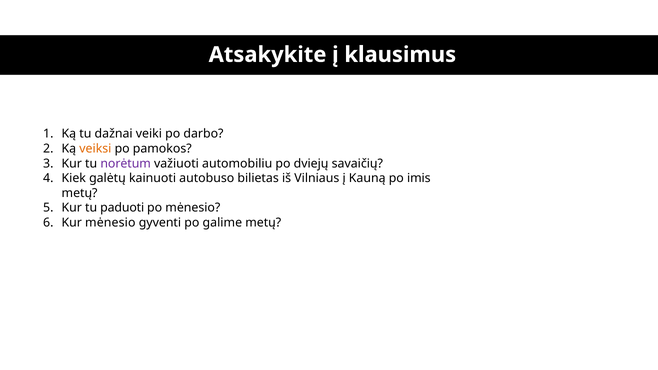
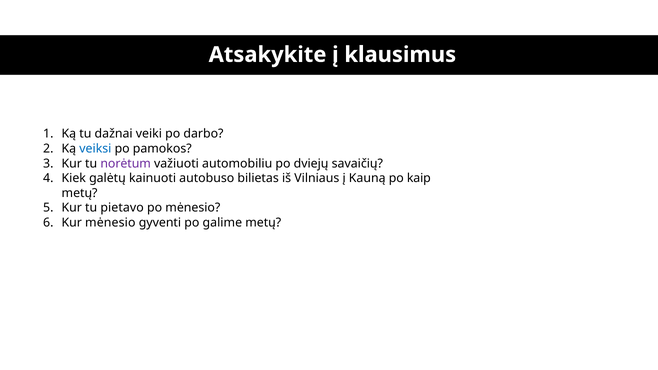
veiksi colour: orange -> blue
imis: imis -> kaip
paduoti: paduoti -> pietavo
